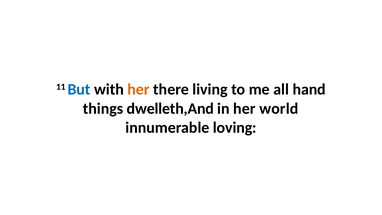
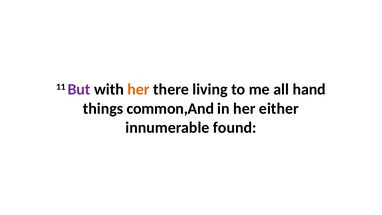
But colour: blue -> purple
dwelleth,And: dwelleth,And -> common,And
world: world -> either
loving: loving -> found
